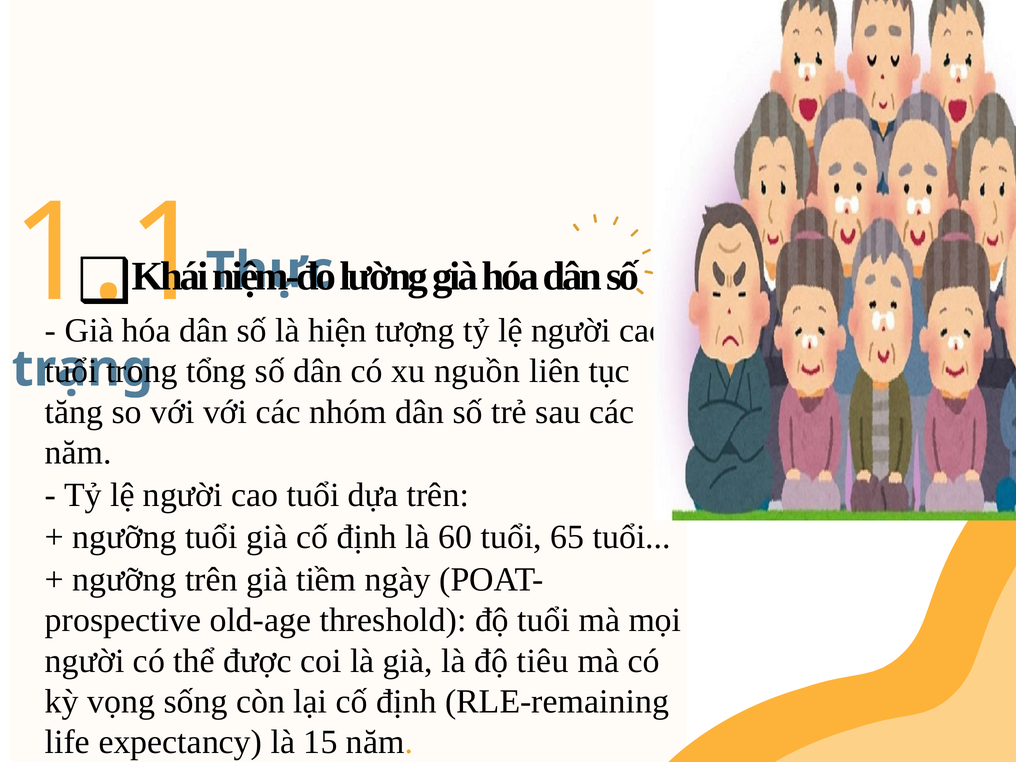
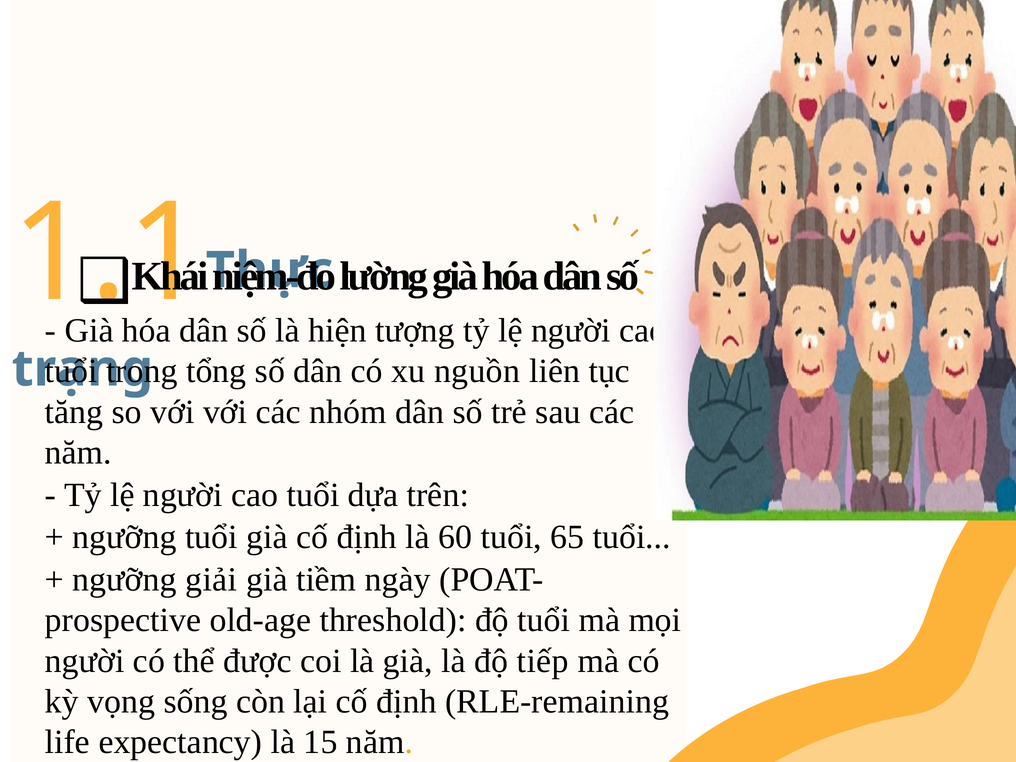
ngưỡng trên: trên -> giải
tiêu: tiêu -> tiếp
